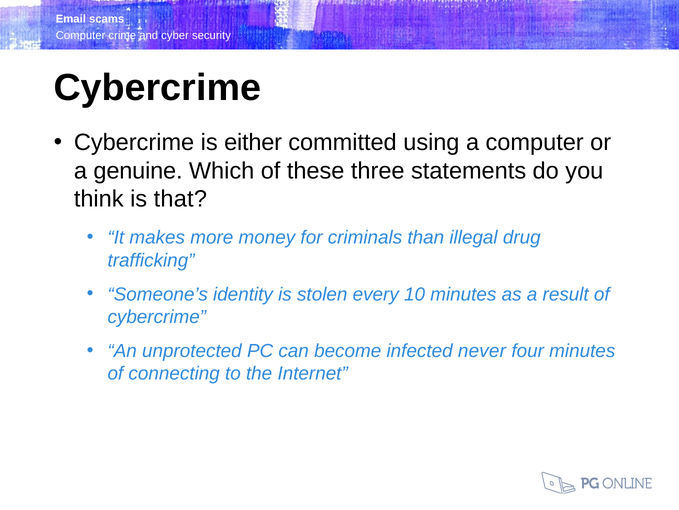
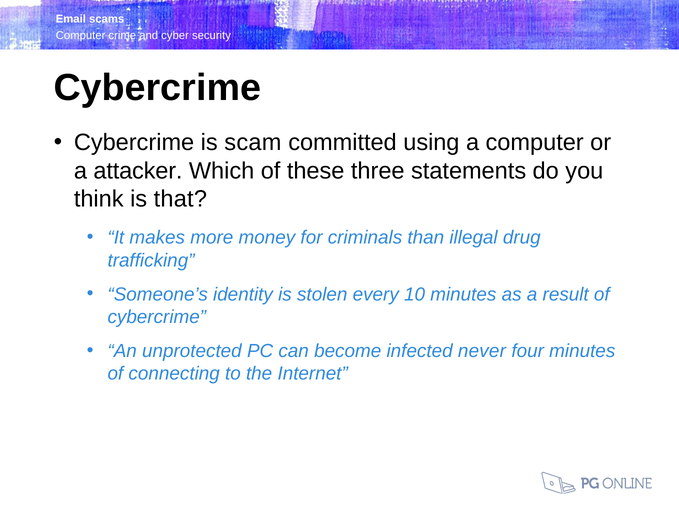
either: either -> scam
genuine: genuine -> attacker
